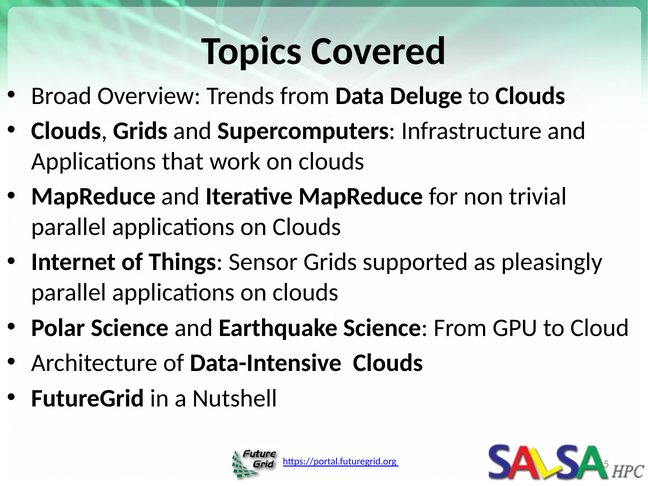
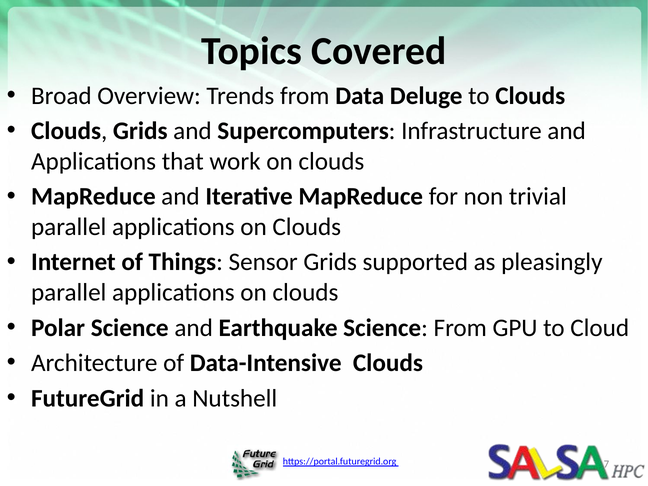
5: 5 -> 7
